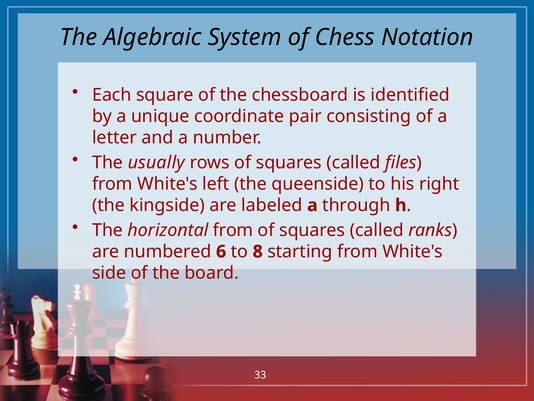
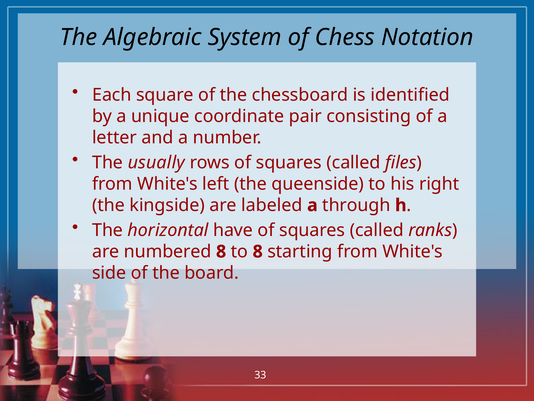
horizontal from: from -> have
numbered 6: 6 -> 8
